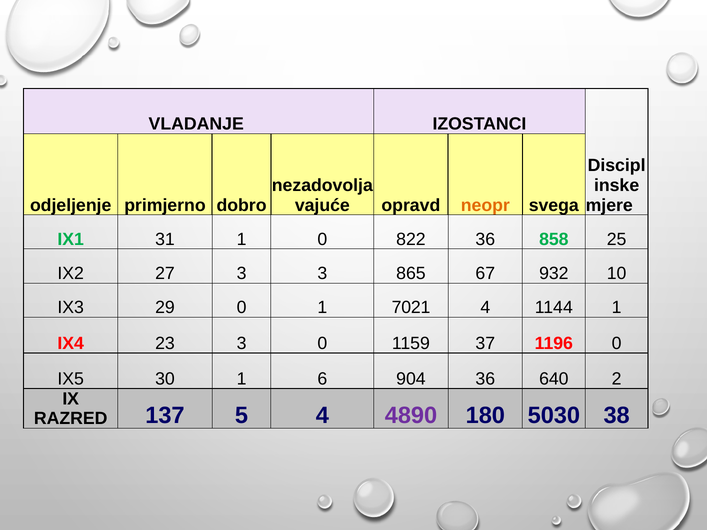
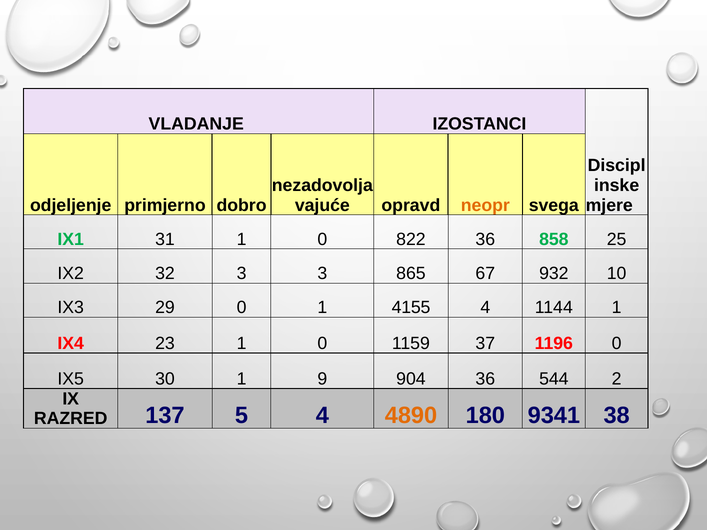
27: 27 -> 32
7021: 7021 -> 4155
23 3: 3 -> 1
6: 6 -> 9
640: 640 -> 544
4890 colour: purple -> orange
5030: 5030 -> 9341
